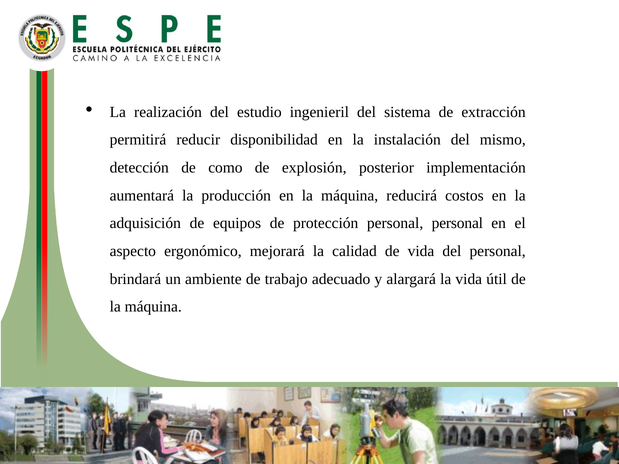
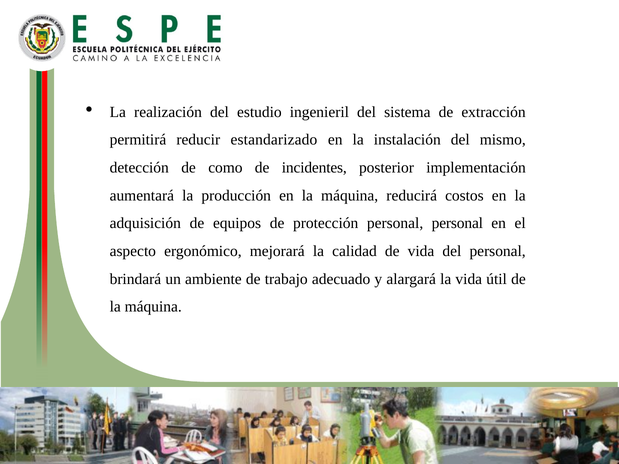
disponibilidad: disponibilidad -> estandarizado
explosión: explosión -> incidentes
